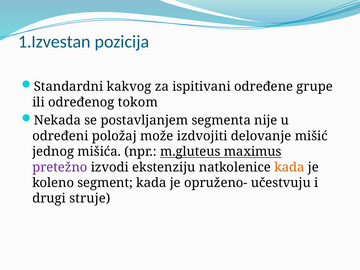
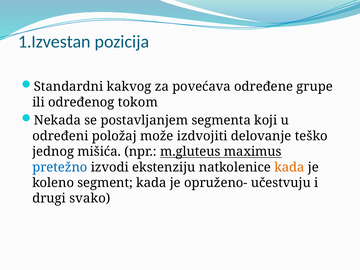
ispitivani: ispitivani -> povećava
nije: nije -> koji
mišić: mišić -> teško
pretežno colour: purple -> blue
struje: struje -> svako
